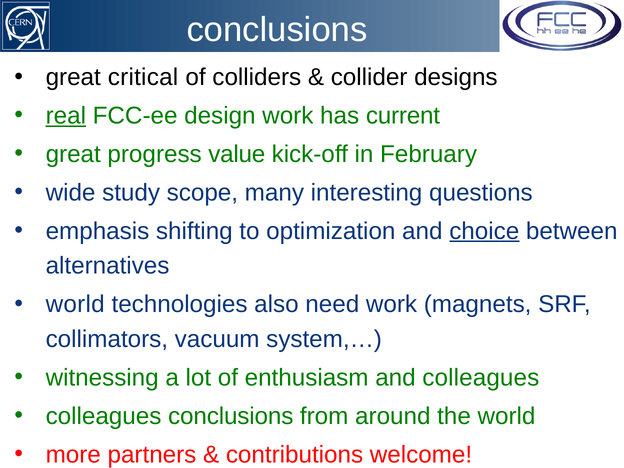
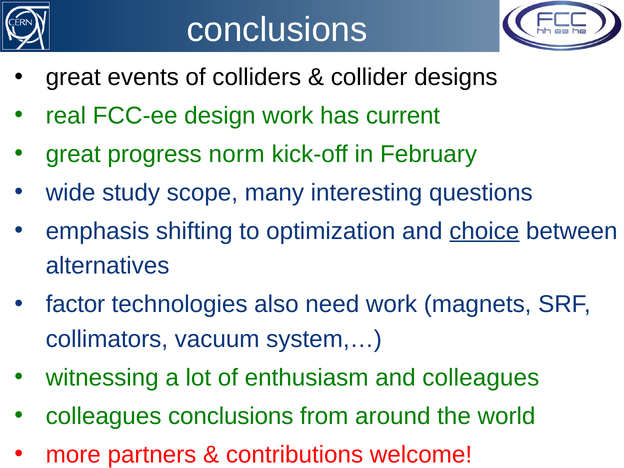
critical: critical -> events
real underline: present -> none
value: value -> norm
world at (75, 304): world -> factor
